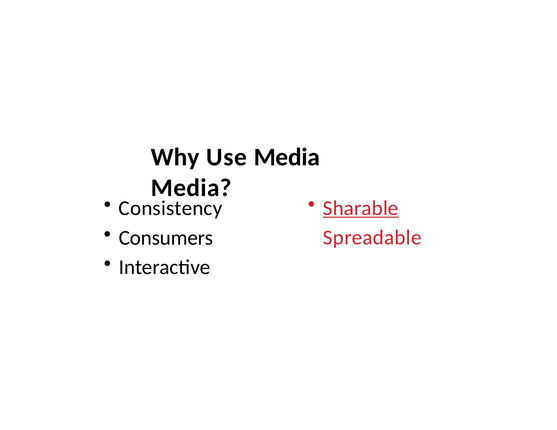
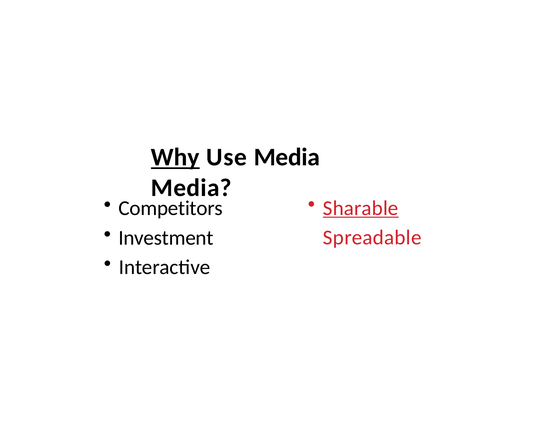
Why underline: none -> present
Consistency: Consistency -> Competitors
Consumers: Consumers -> Investment
